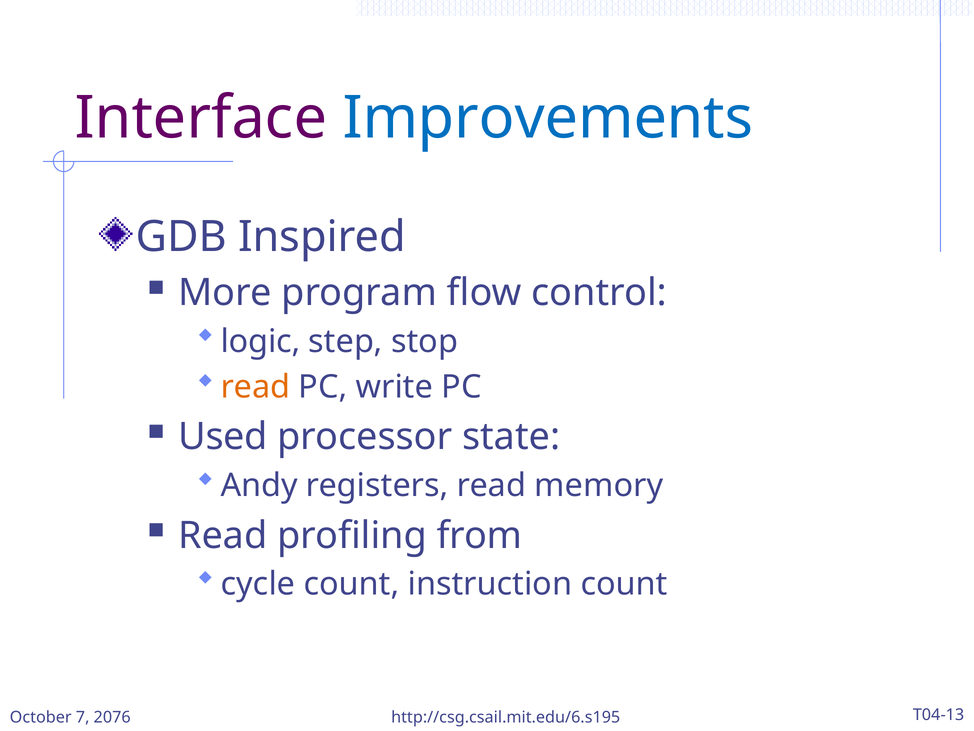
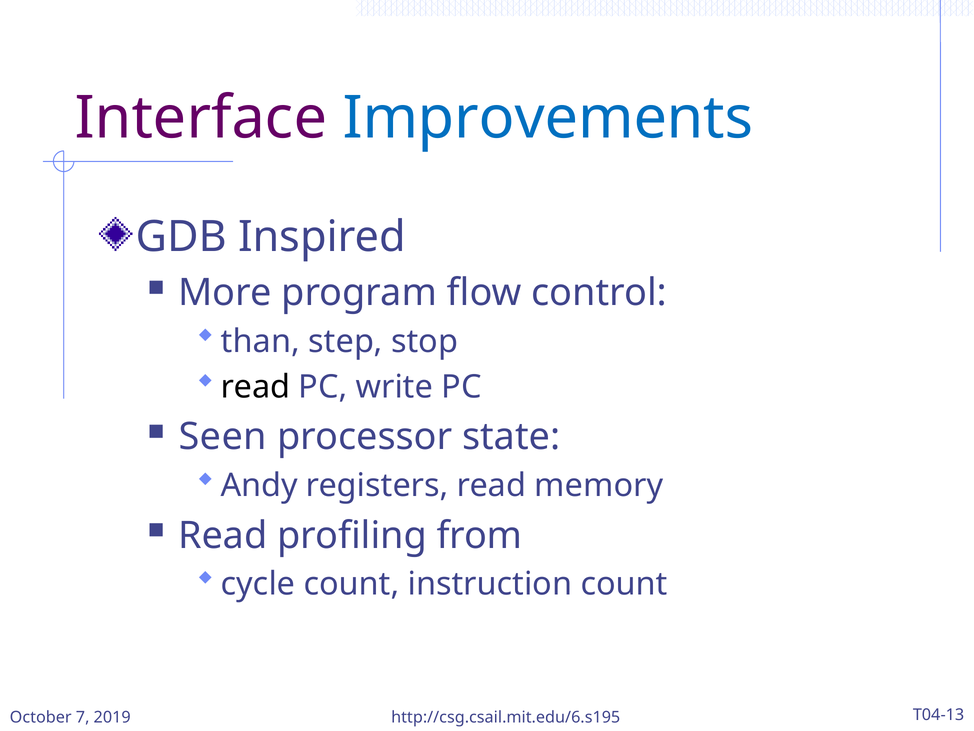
logic: logic -> than
read at (255, 387) colour: orange -> black
Used: Used -> Seen
2076: 2076 -> 2019
